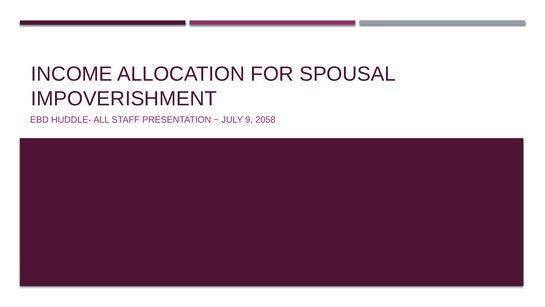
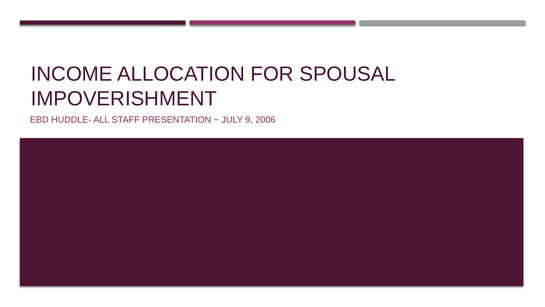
2058: 2058 -> 2006
